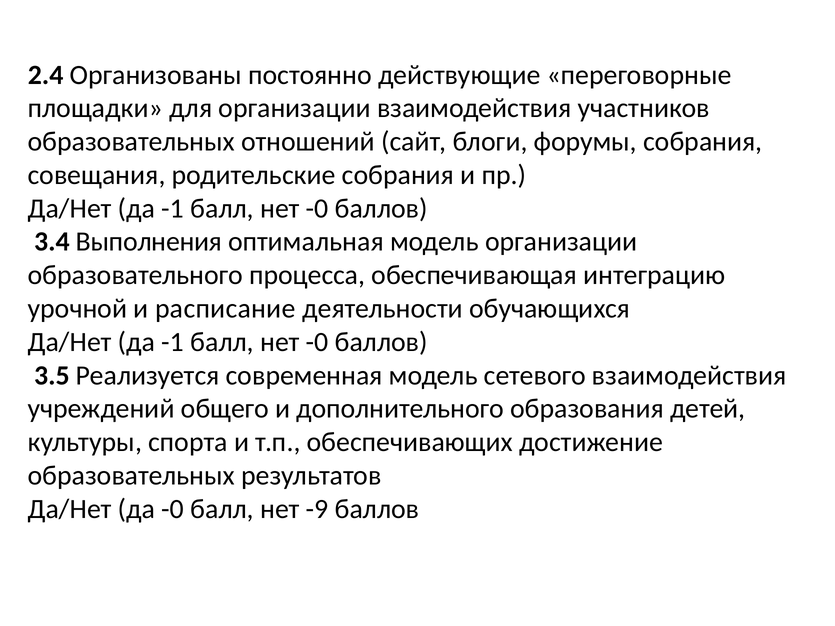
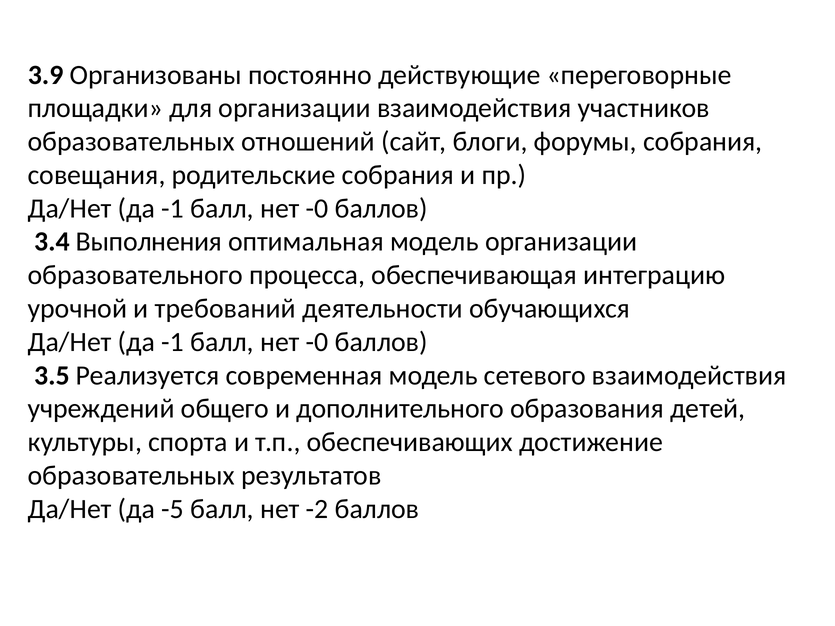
2.4: 2.4 -> 3.9
расписание: расписание -> требований
да -0: -0 -> -5
-9: -9 -> -2
